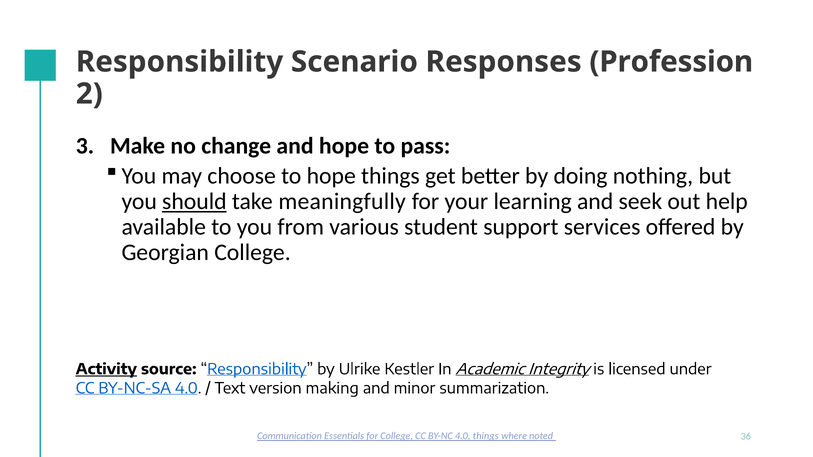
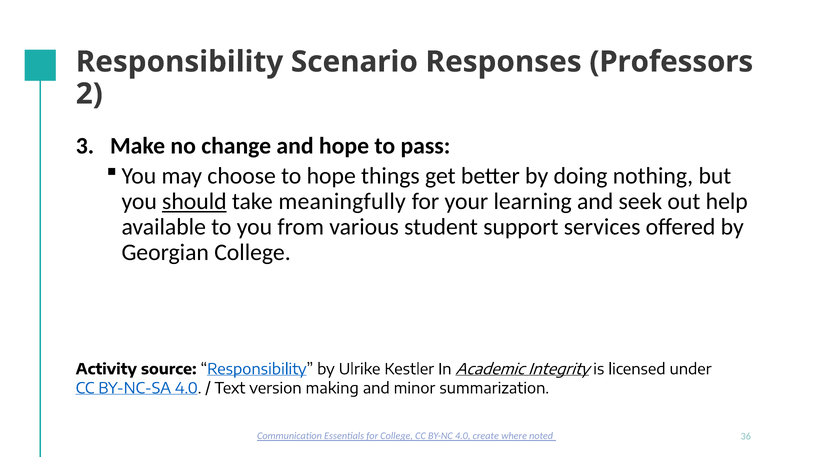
Profession: Profession -> Professors
Activity underline: present -> none
4.0 things: things -> create
